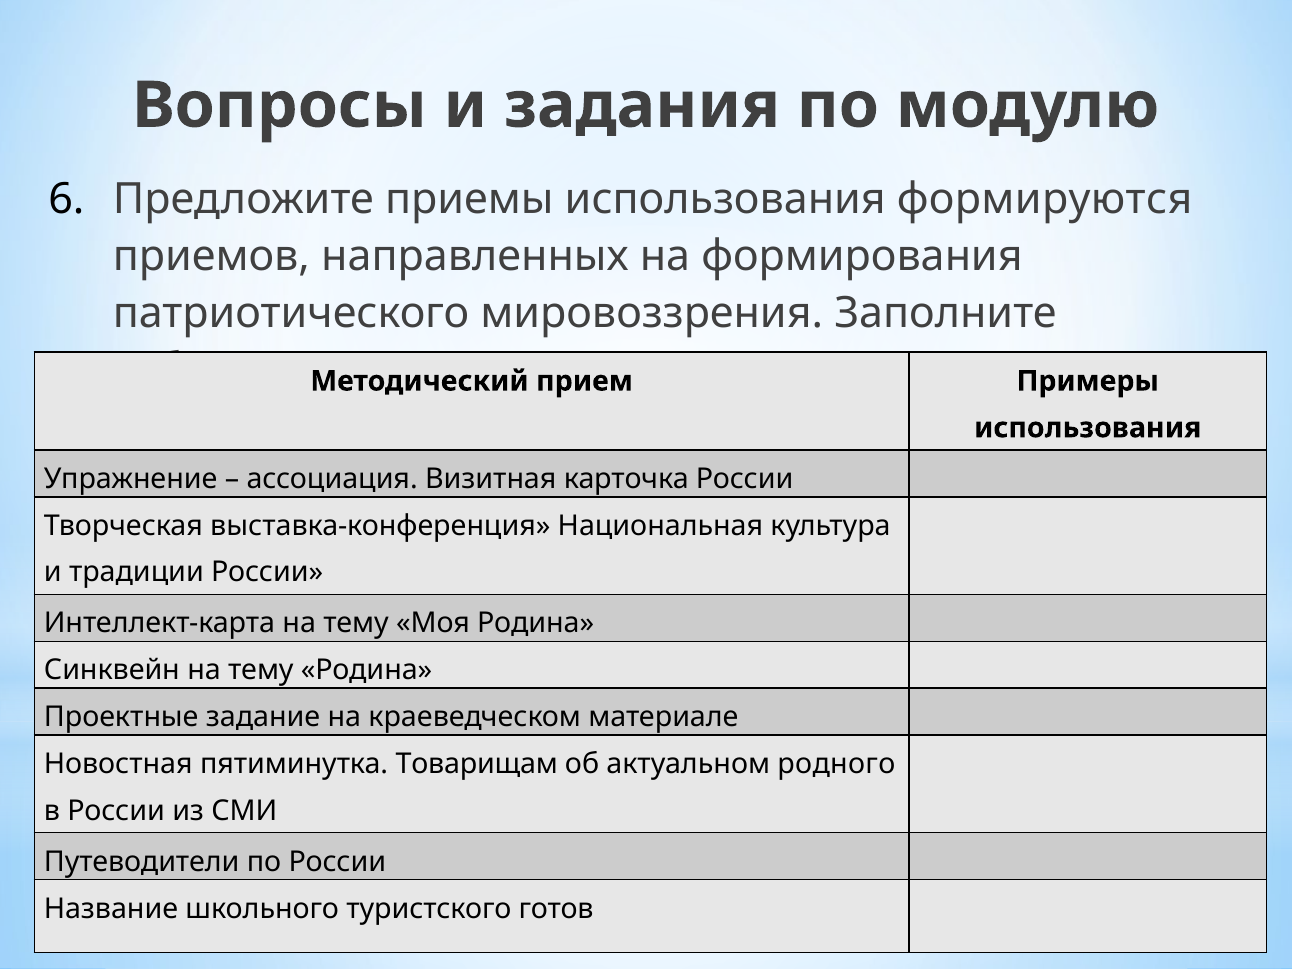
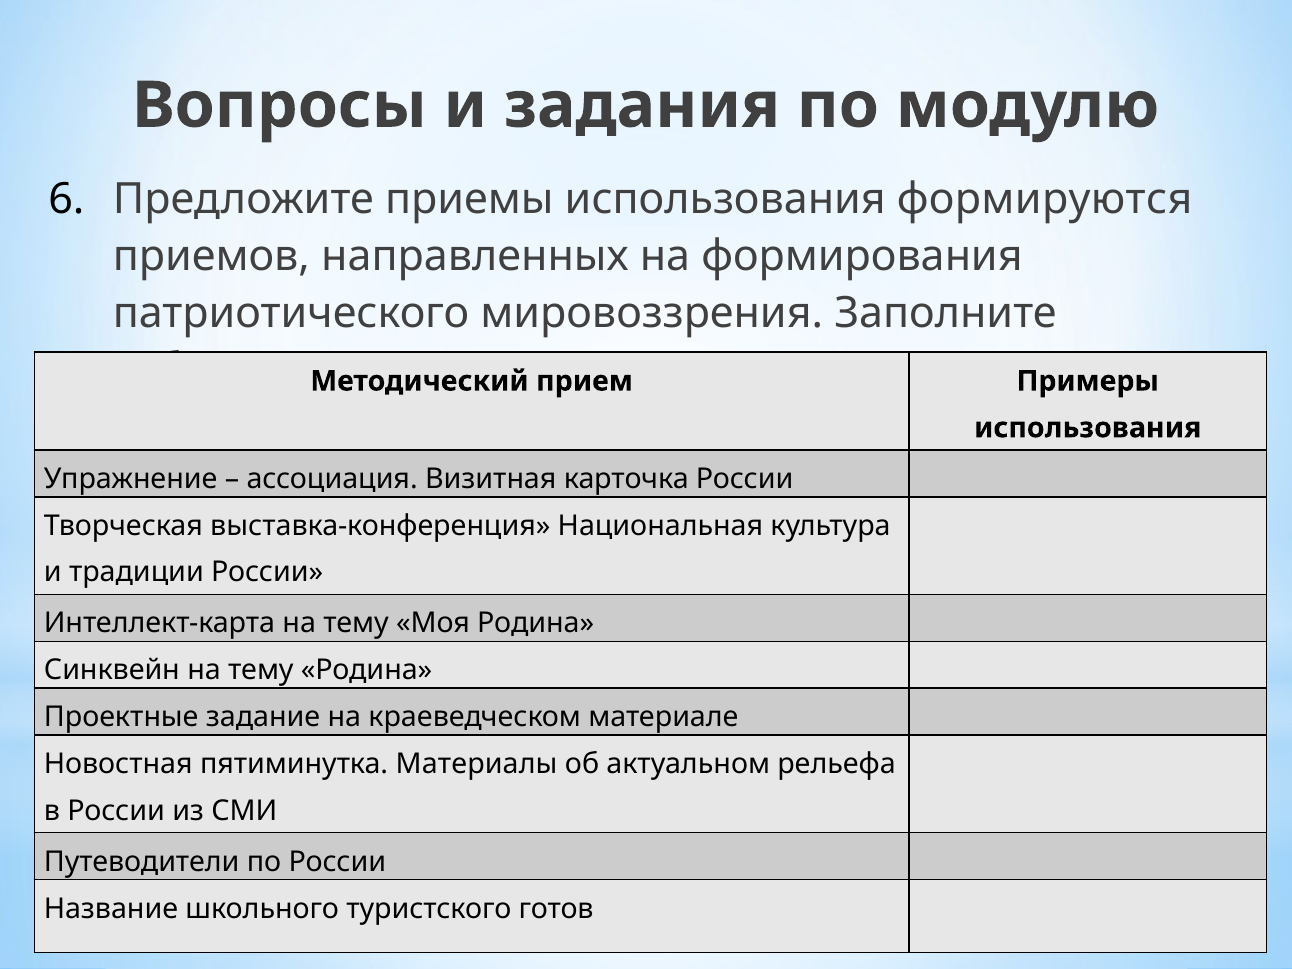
Товарищам: Товарищам -> Материалы
родного: родного -> рельефа
